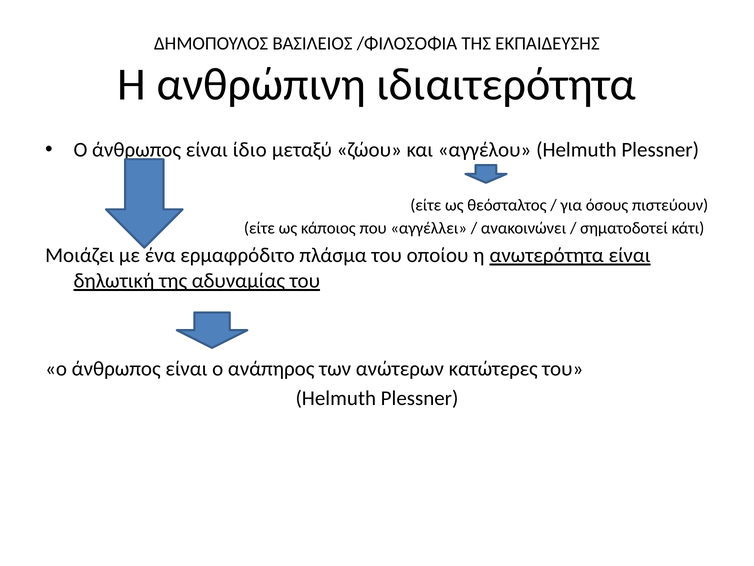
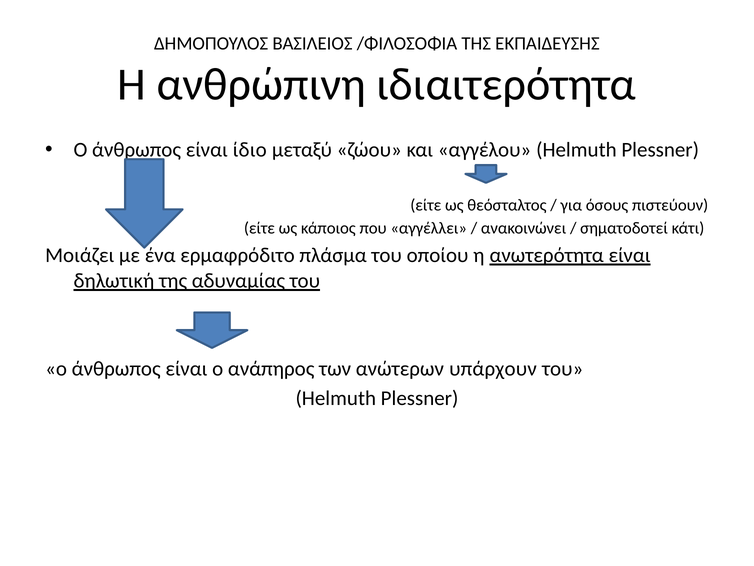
κατώτερες: κατώτερες -> υπάρχουν
